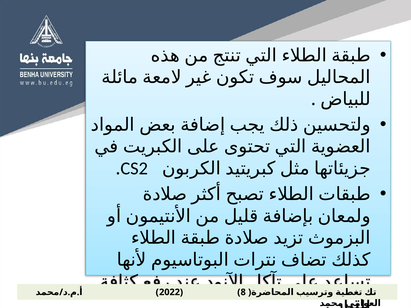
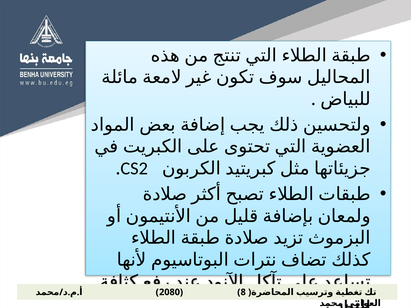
2022: 2022 -> 2080
